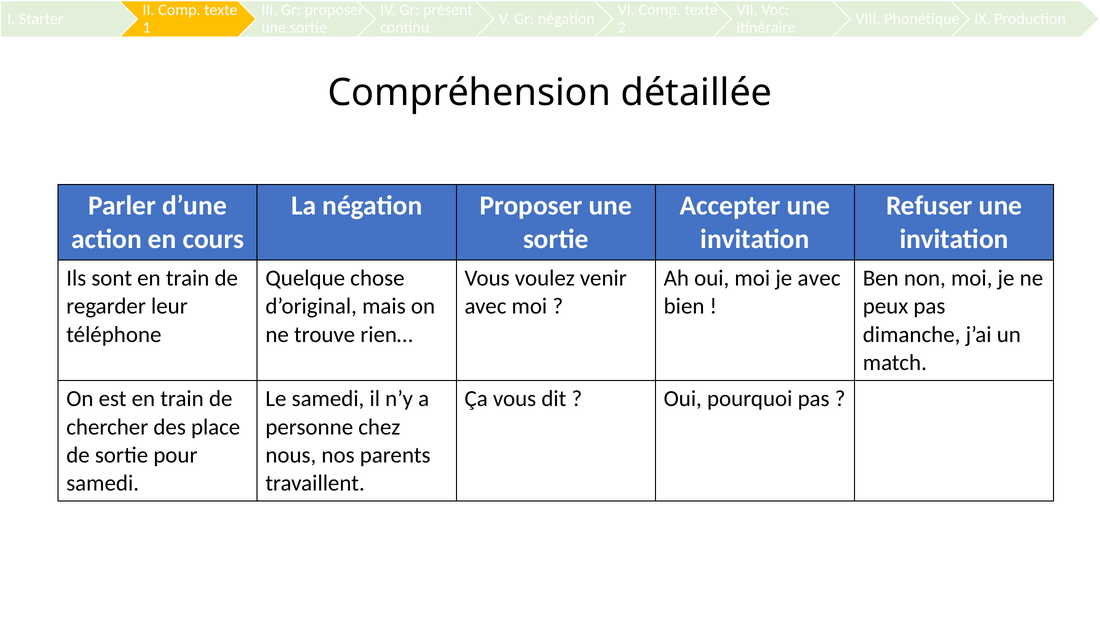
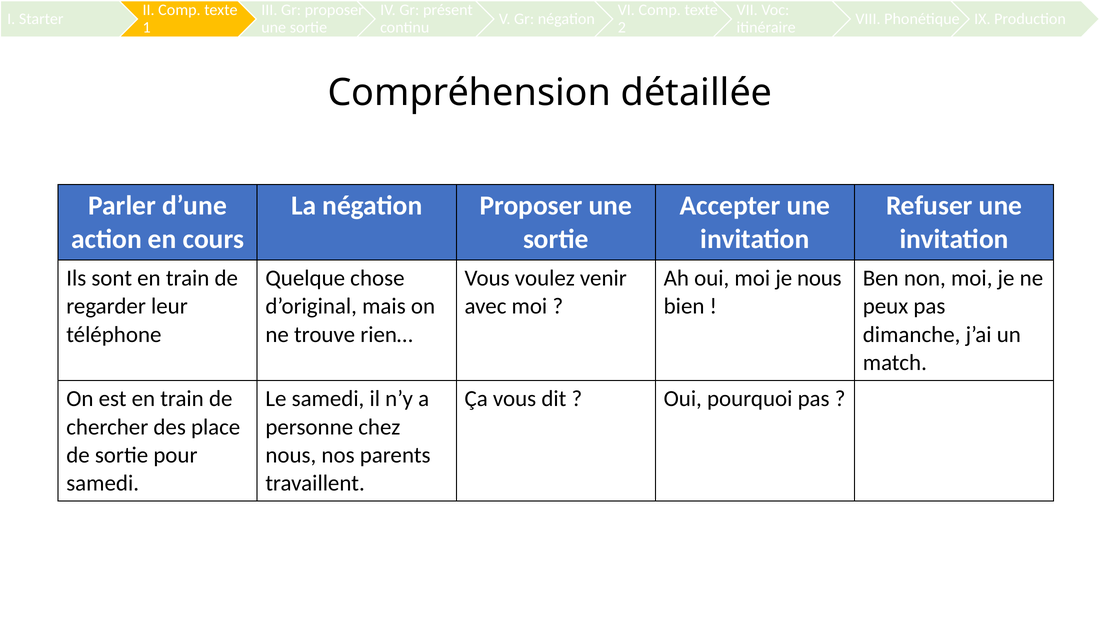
je avec: avec -> nous
